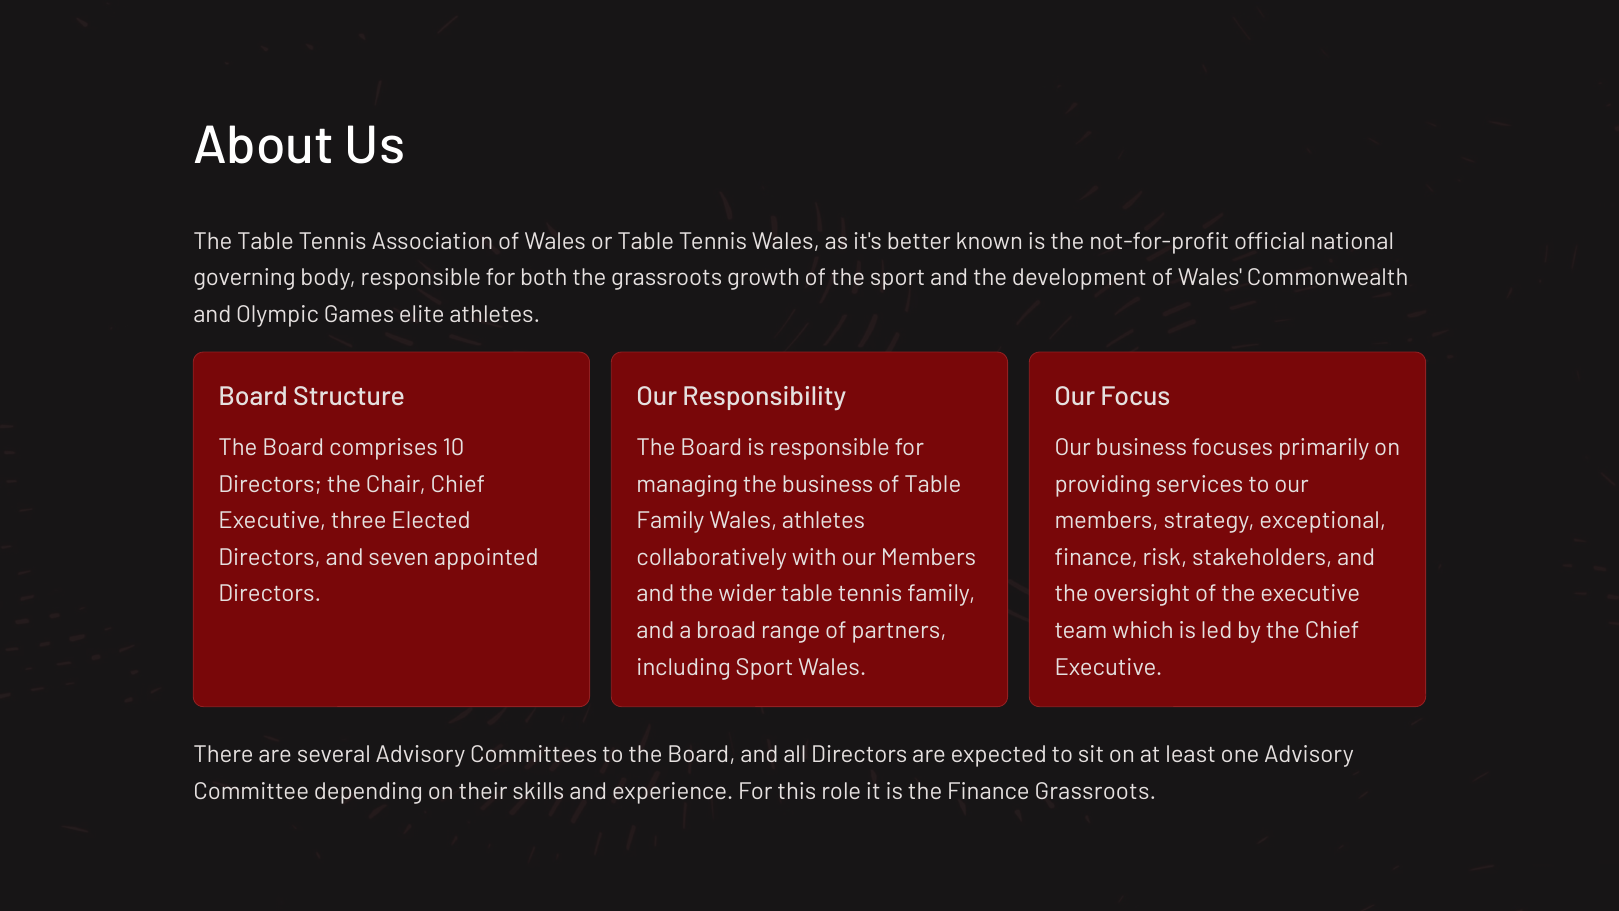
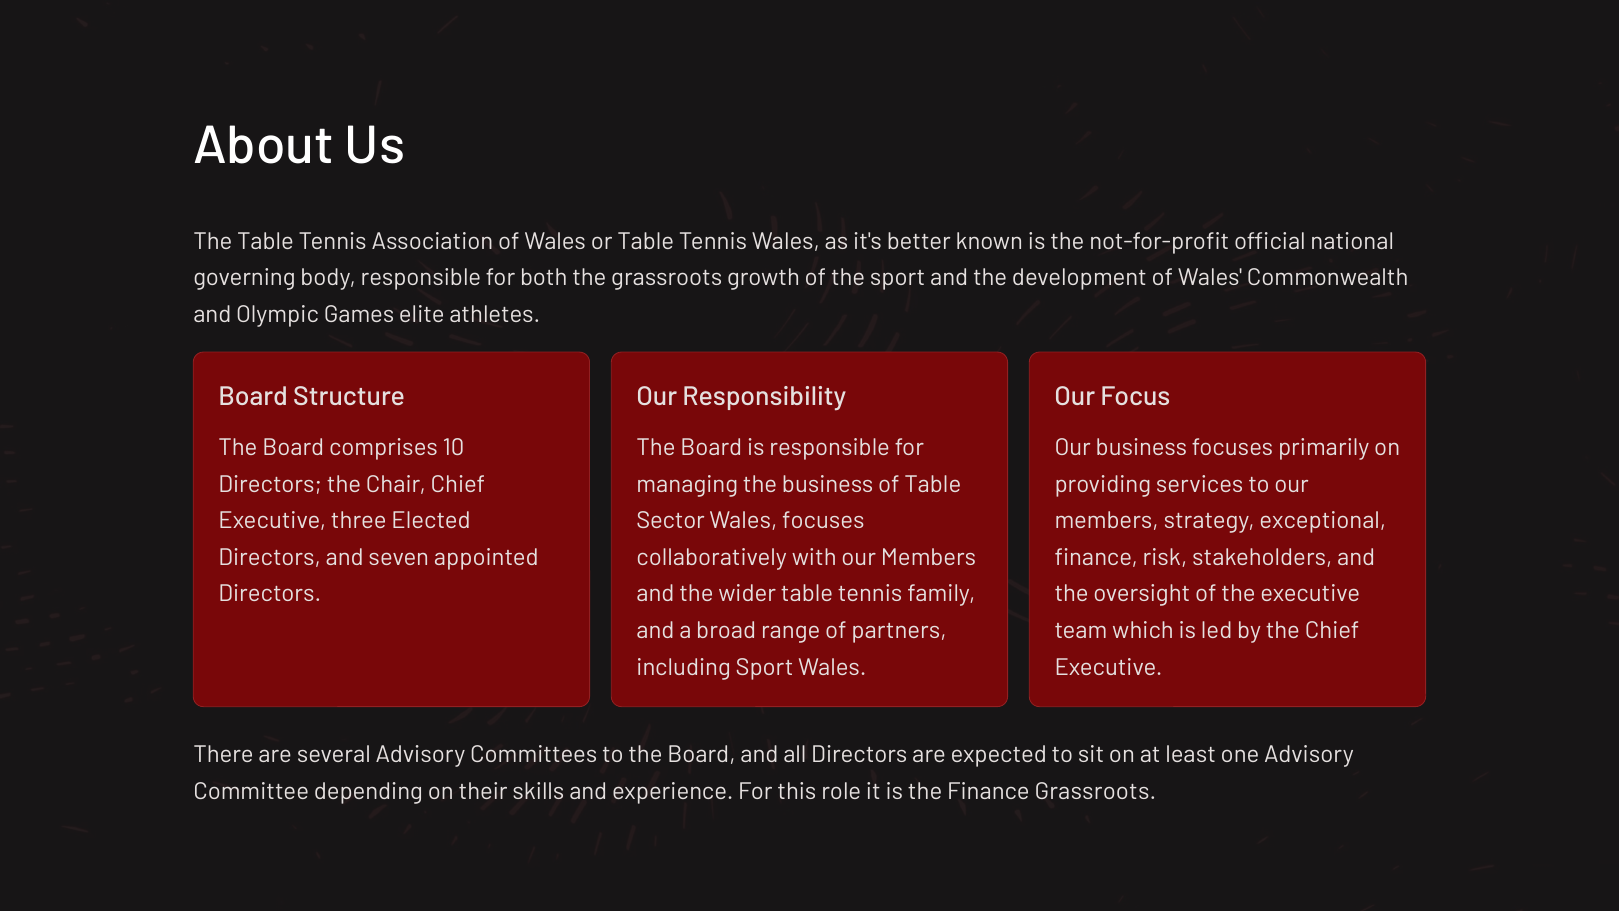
Family at (670, 521): Family -> Sector
Wales athletes: athletes -> focuses
